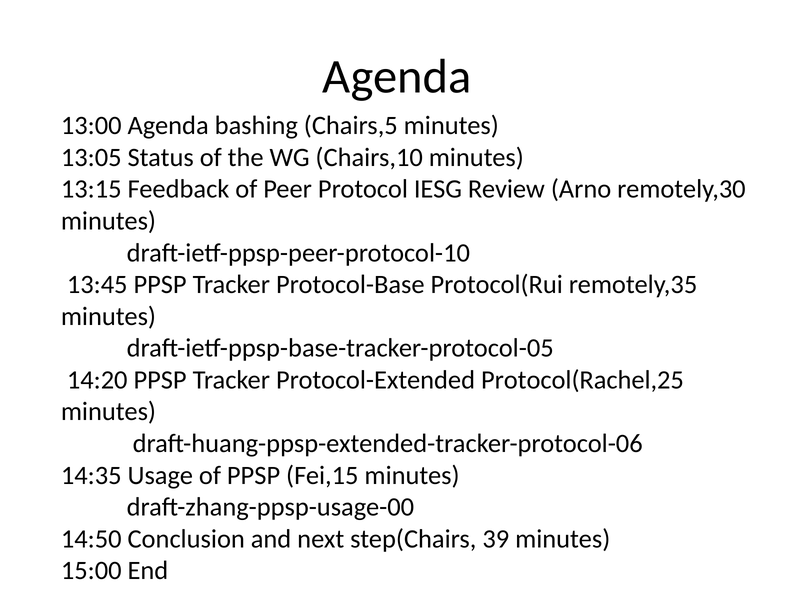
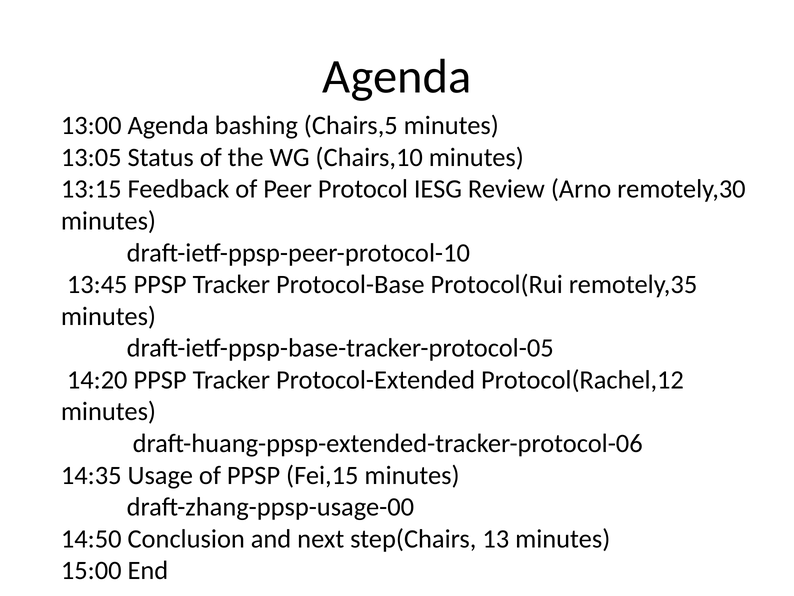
Protocol(Rachel,25: Protocol(Rachel,25 -> Protocol(Rachel,12
39: 39 -> 13
